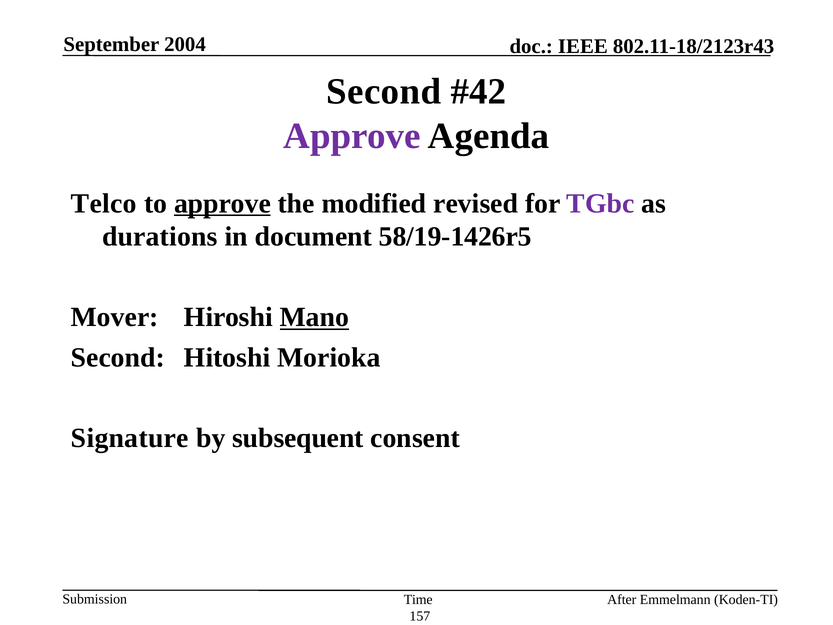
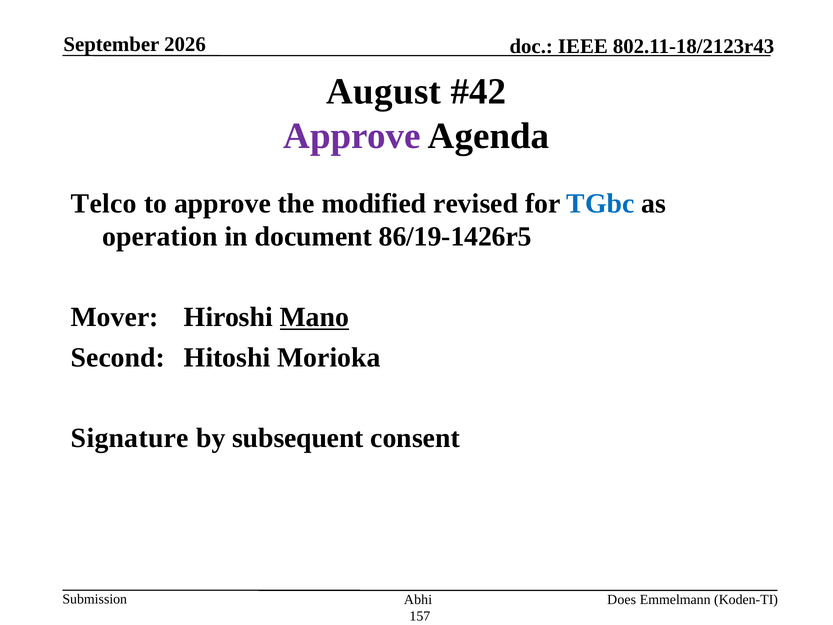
2004: 2004 -> 2026
Second at (384, 91): Second -> August
approve at (222, 203) underline: present -> none
TGbc colour: purple -> blue
durations: durations -> operation
58/19-1426r5: 58/19-1426r5 -> 86/19-1426r5
Time: Time -> Abhi
After: After -> Does
